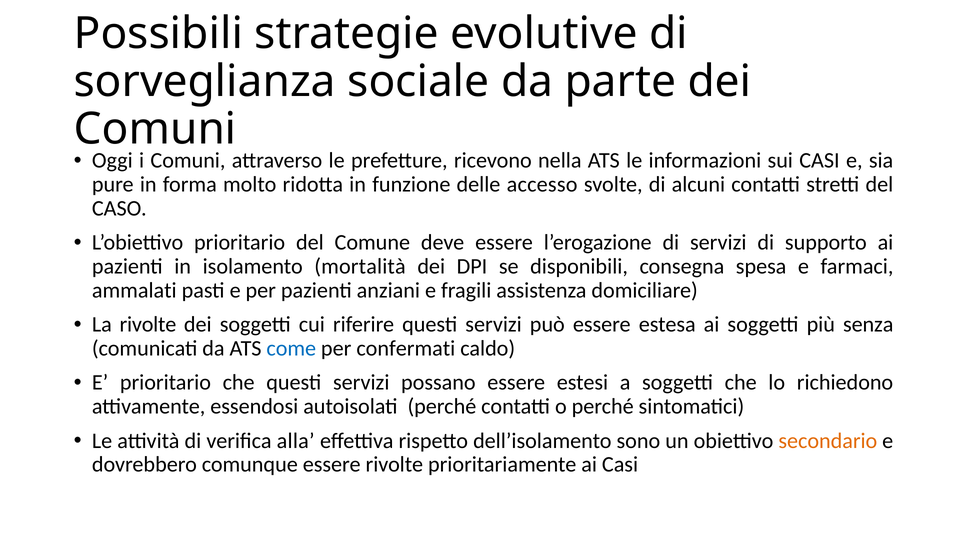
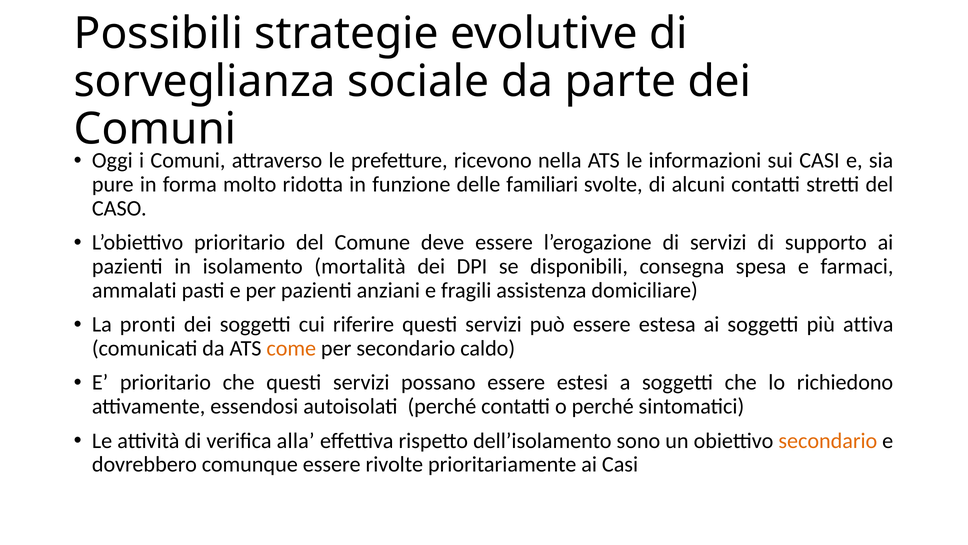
accesso: accesso -> familiari
La rivolte: rivolte -> pronti
senza: senza -> attiva
come colour: blue -> orange
per confermati: confermati -> secondario
